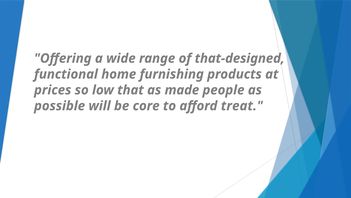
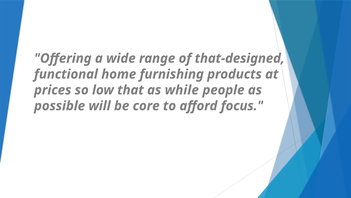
made: made -> while
treat: treat -> focus
